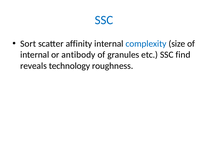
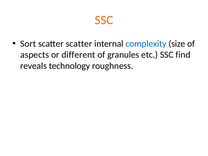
SSC at (104, 20) colour: blue -> orange
scatter affinity: affinity -> scatter
internal at (35, 55): internal -> aspects
antibody: antibody -> different
